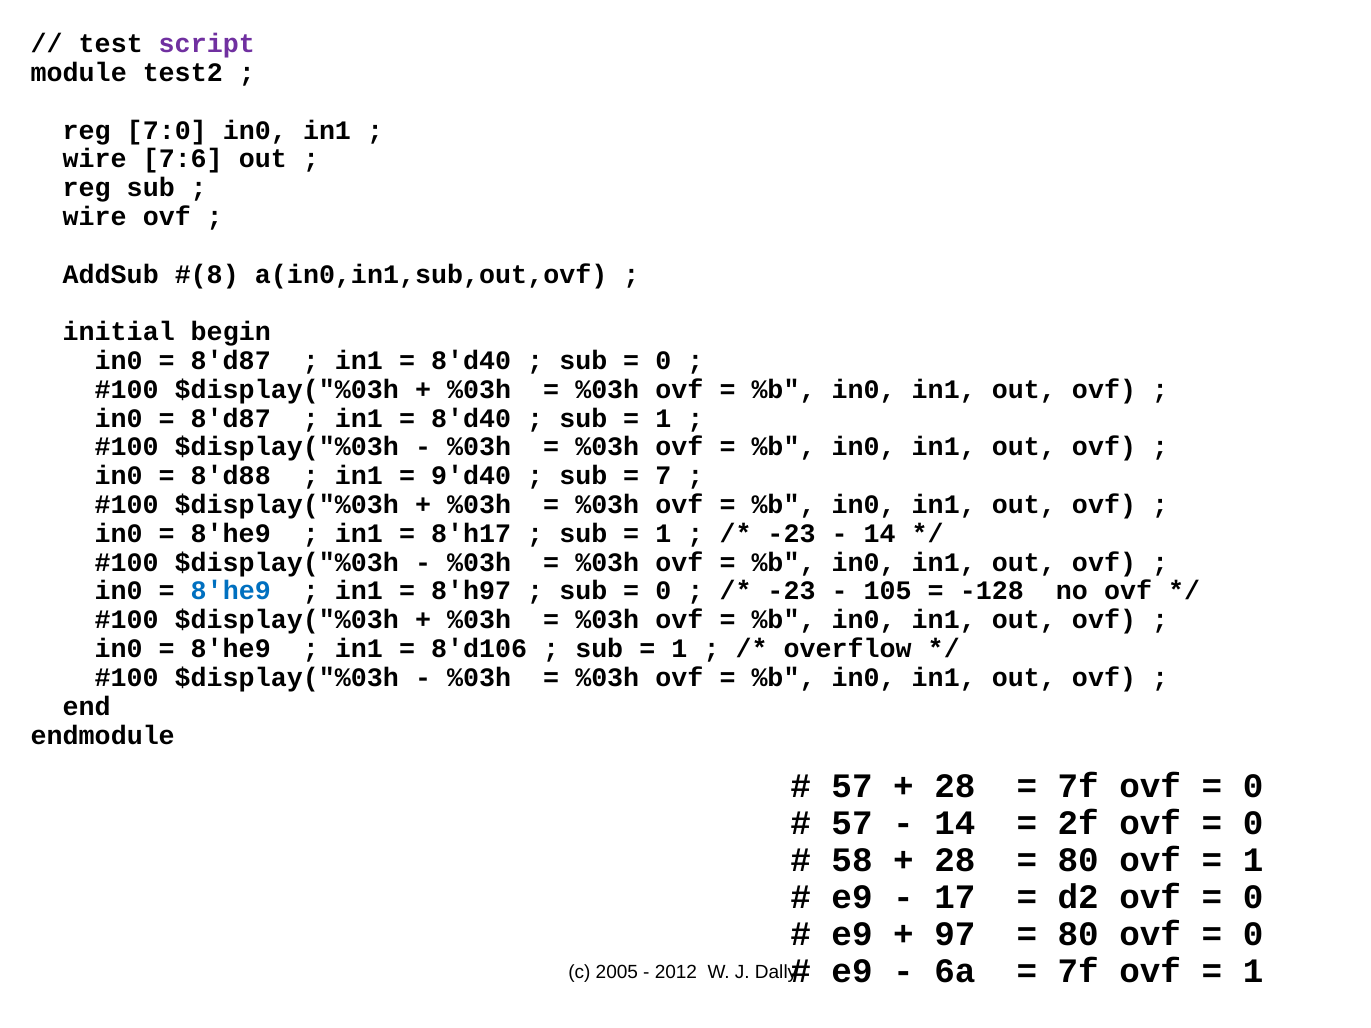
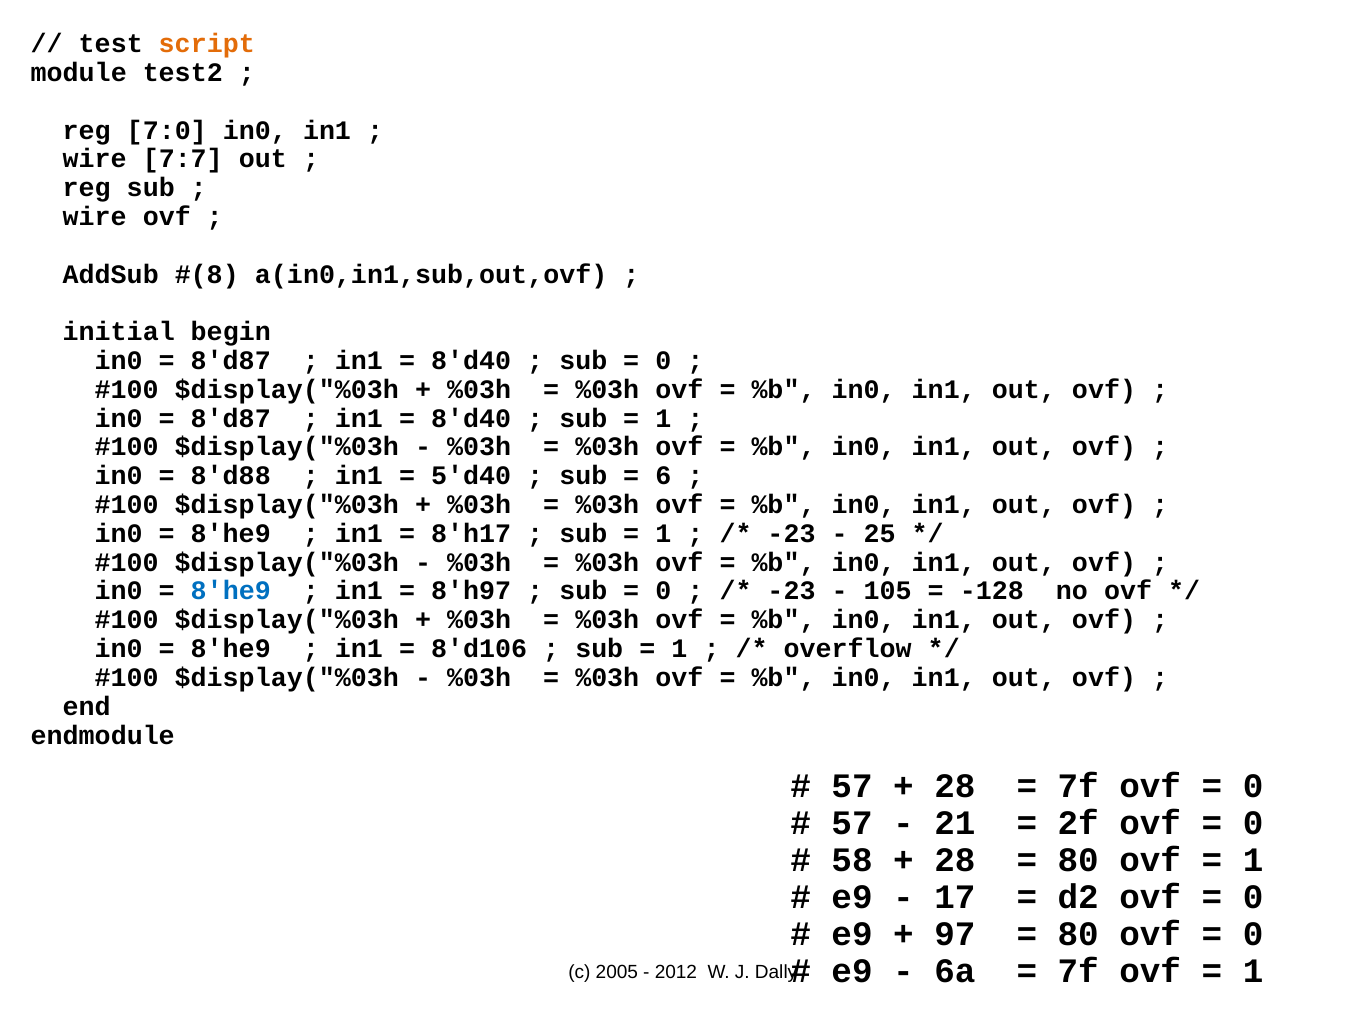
script colour: purple -> orange
7:6: 7:6 -> 7:7
9'd40: 9'd40 -> 5'd40
7: 7 -> 6
14 at (880, 534): 14 -> 25
14 at (955, 823): 14 -> 21
